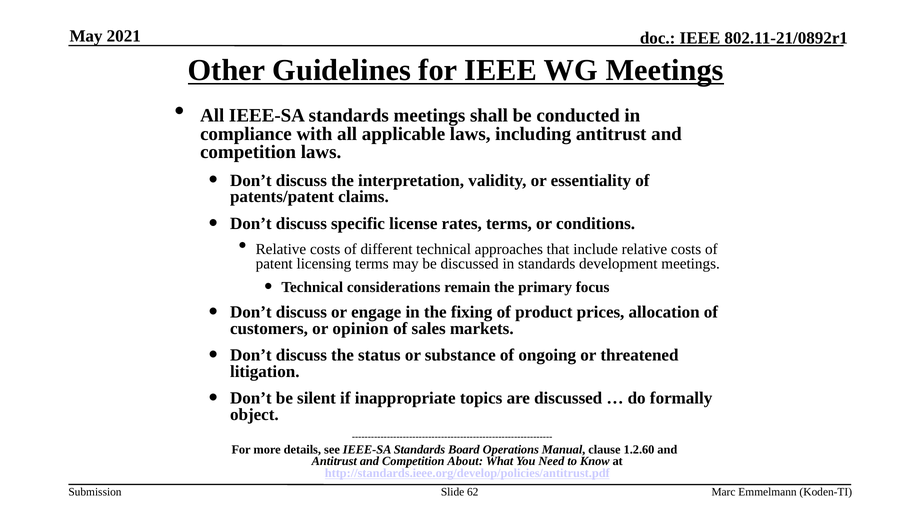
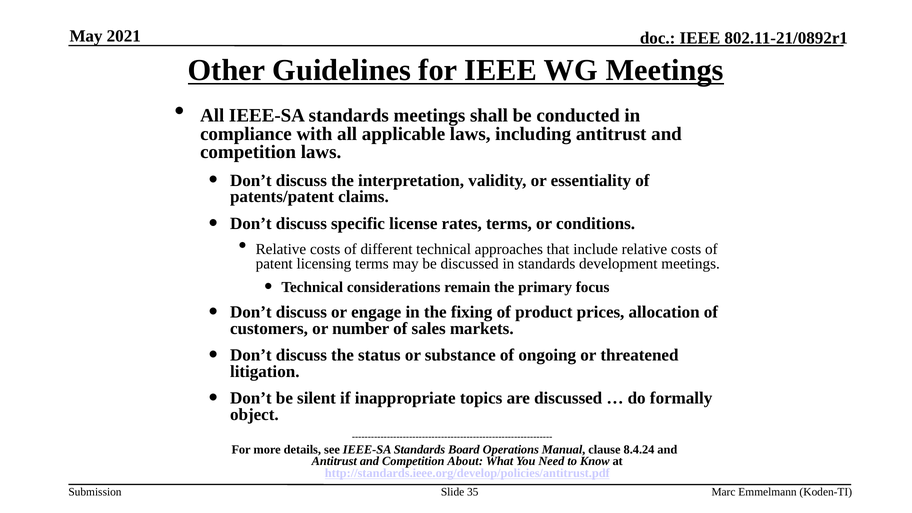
opinion: opinion -> number
1.2.60: 1.2.60 -> 8.4.24
62: 62 -> 35
